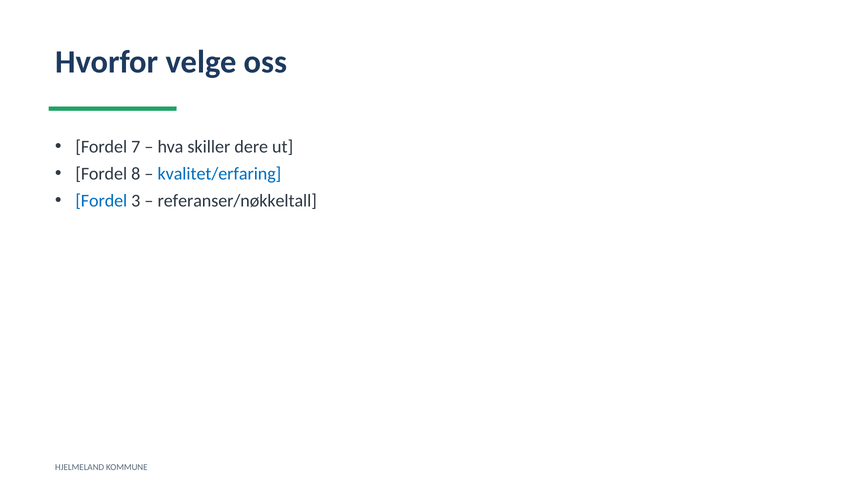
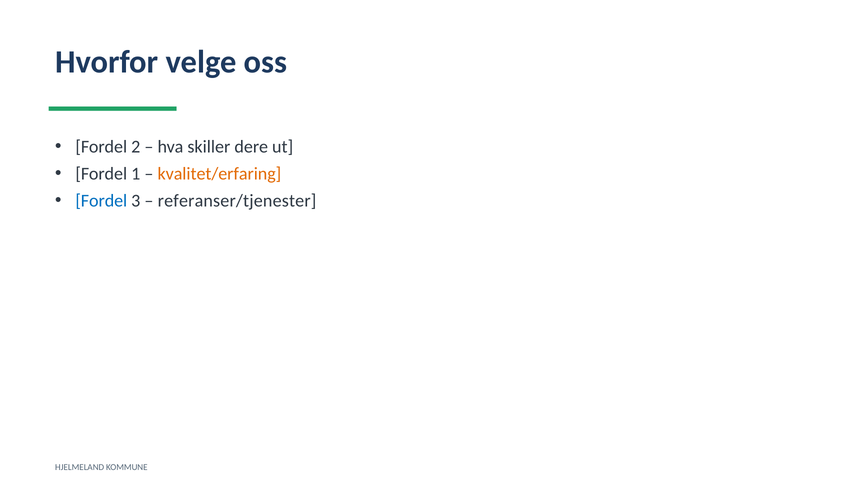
7: 7 -> 2
8: 8 -> 1
kvalitet/erfaring colour: blue -> orange
referanser/nøkkeltall: referanser/nøkkeltall -> referanser/tjenester
